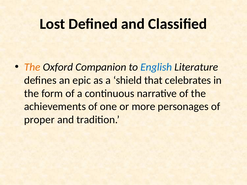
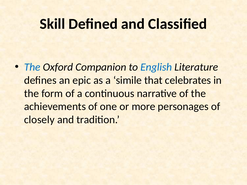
Lost: Lost -> Skill
The at (32, 67) colour: orange -> blue
shield: shield -> simile
proper: proper -> closely
